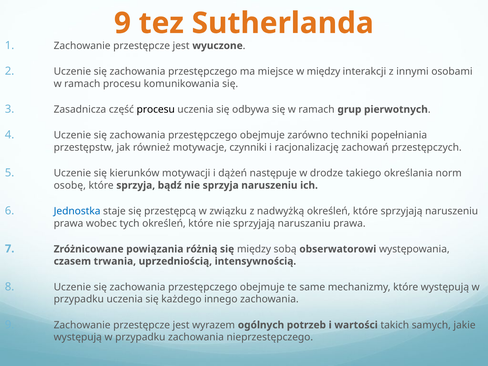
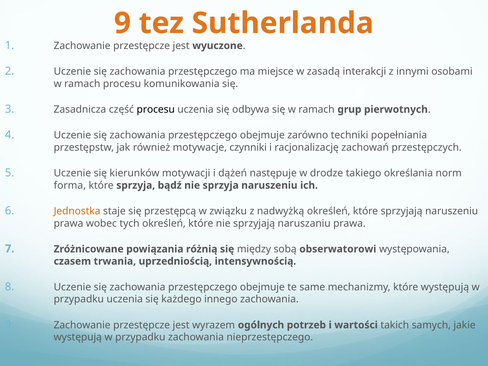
w między: między -> zasadą
osobę: osobę -> forma
Jednostka colour: blue -> orange
